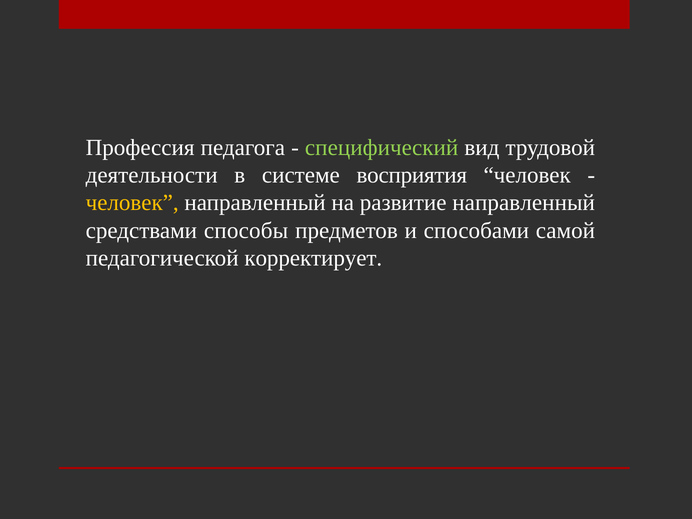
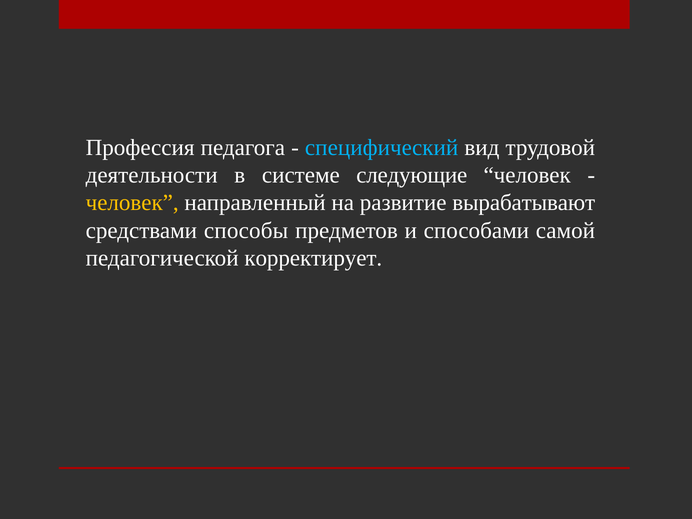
специфический colour: light green -> light blue
восприятия: восприятия -> следующие
развитие направленный: направленный -> вырабатывают
